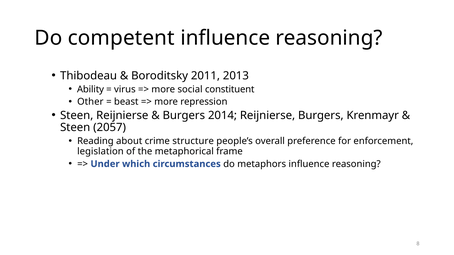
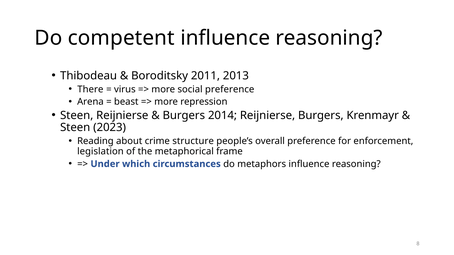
Ability: Ability -> There
social constituent: constituent -> preference
Other: Other -> Arena
2057: 2057 -> 2023
